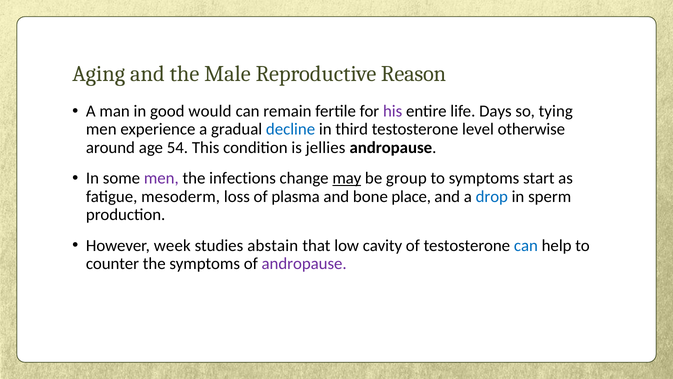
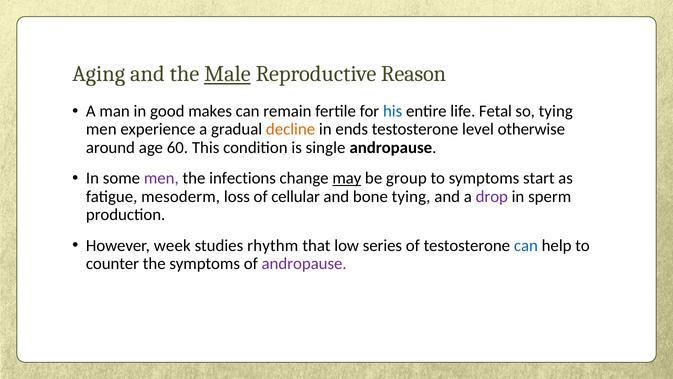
Male underline: none -> present
would: would -> makes
his colour: purple -> blue
Days: Days -> Fetal
decline colour: blue -> orange
third: third -> ends
54: 54 -> 60
jellies: jellies -> single
plasma: plasma -> cellular
bone place: place -> tying
drop colour: blue -> purple
abstain: abstain -> rhythm
cavity: cavity -> series
